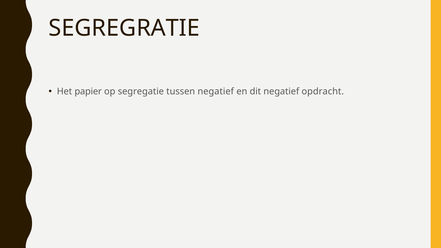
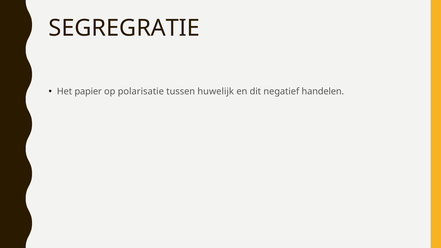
segregatie: segregatie -> polarisatie
tussen negatief: negatief -> huwelijk
opdracht: opdracht -> handelen
